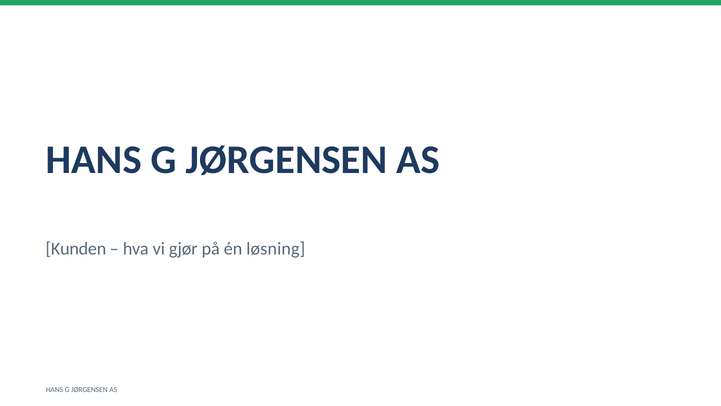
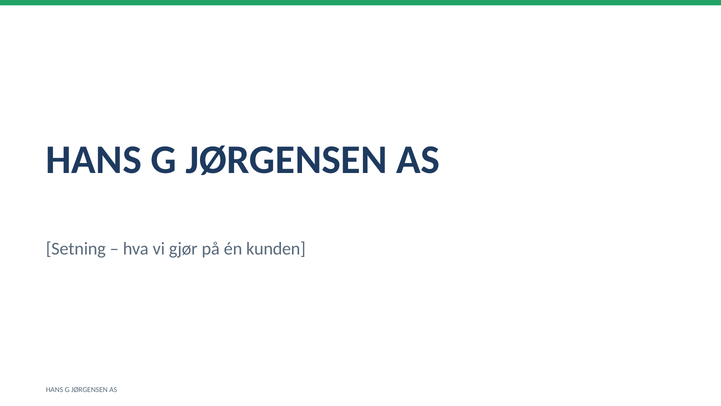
Kunden: Kunden -> Setning
løsning: løsning -> kunden
